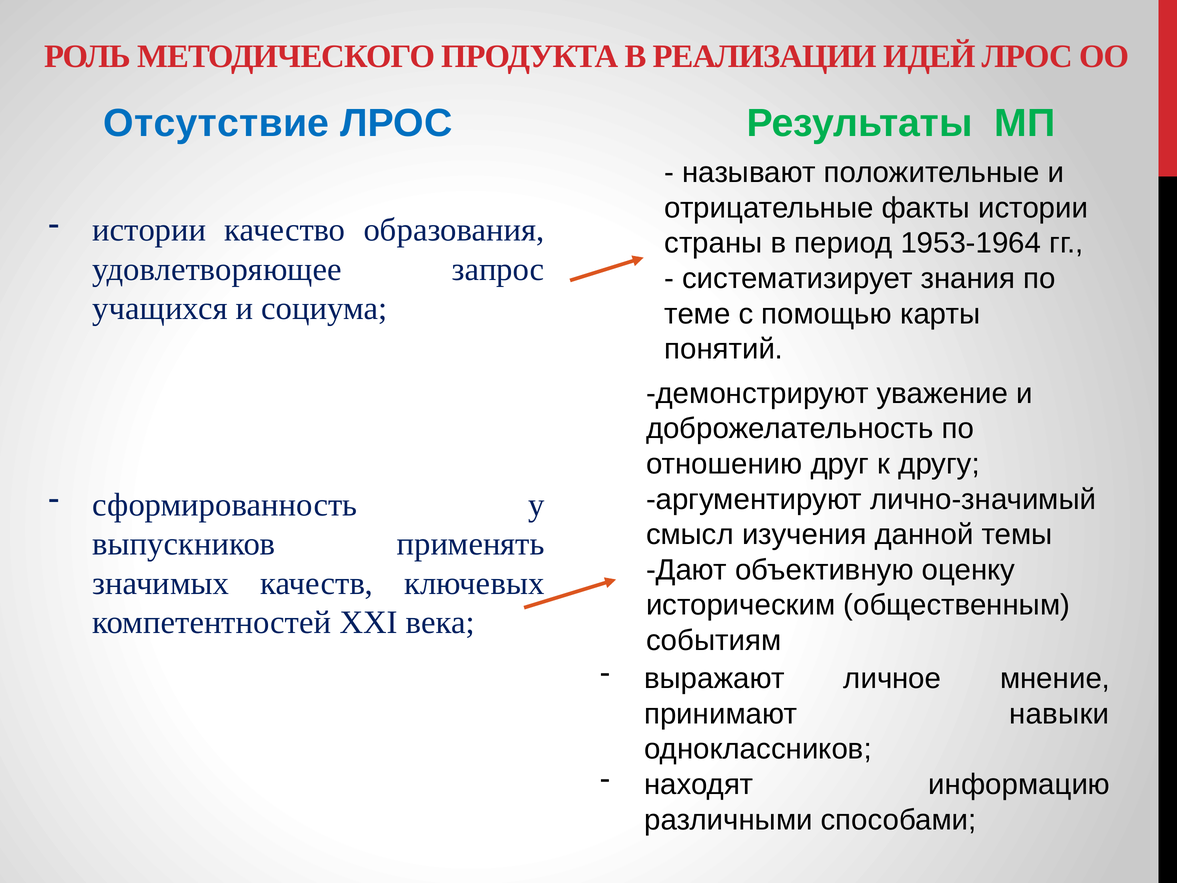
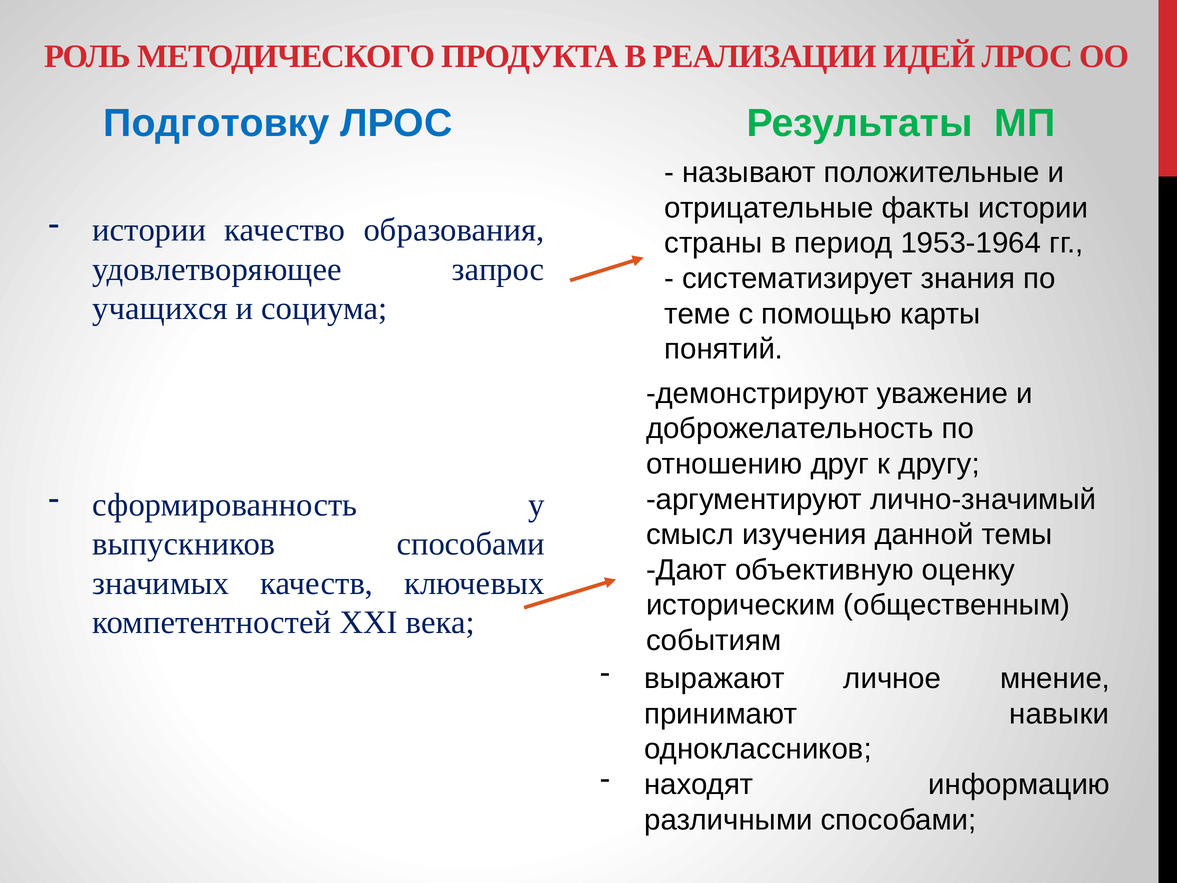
Отсутствие: Отсутствие -> Подготовку
выпускников применять: применять -> способами
